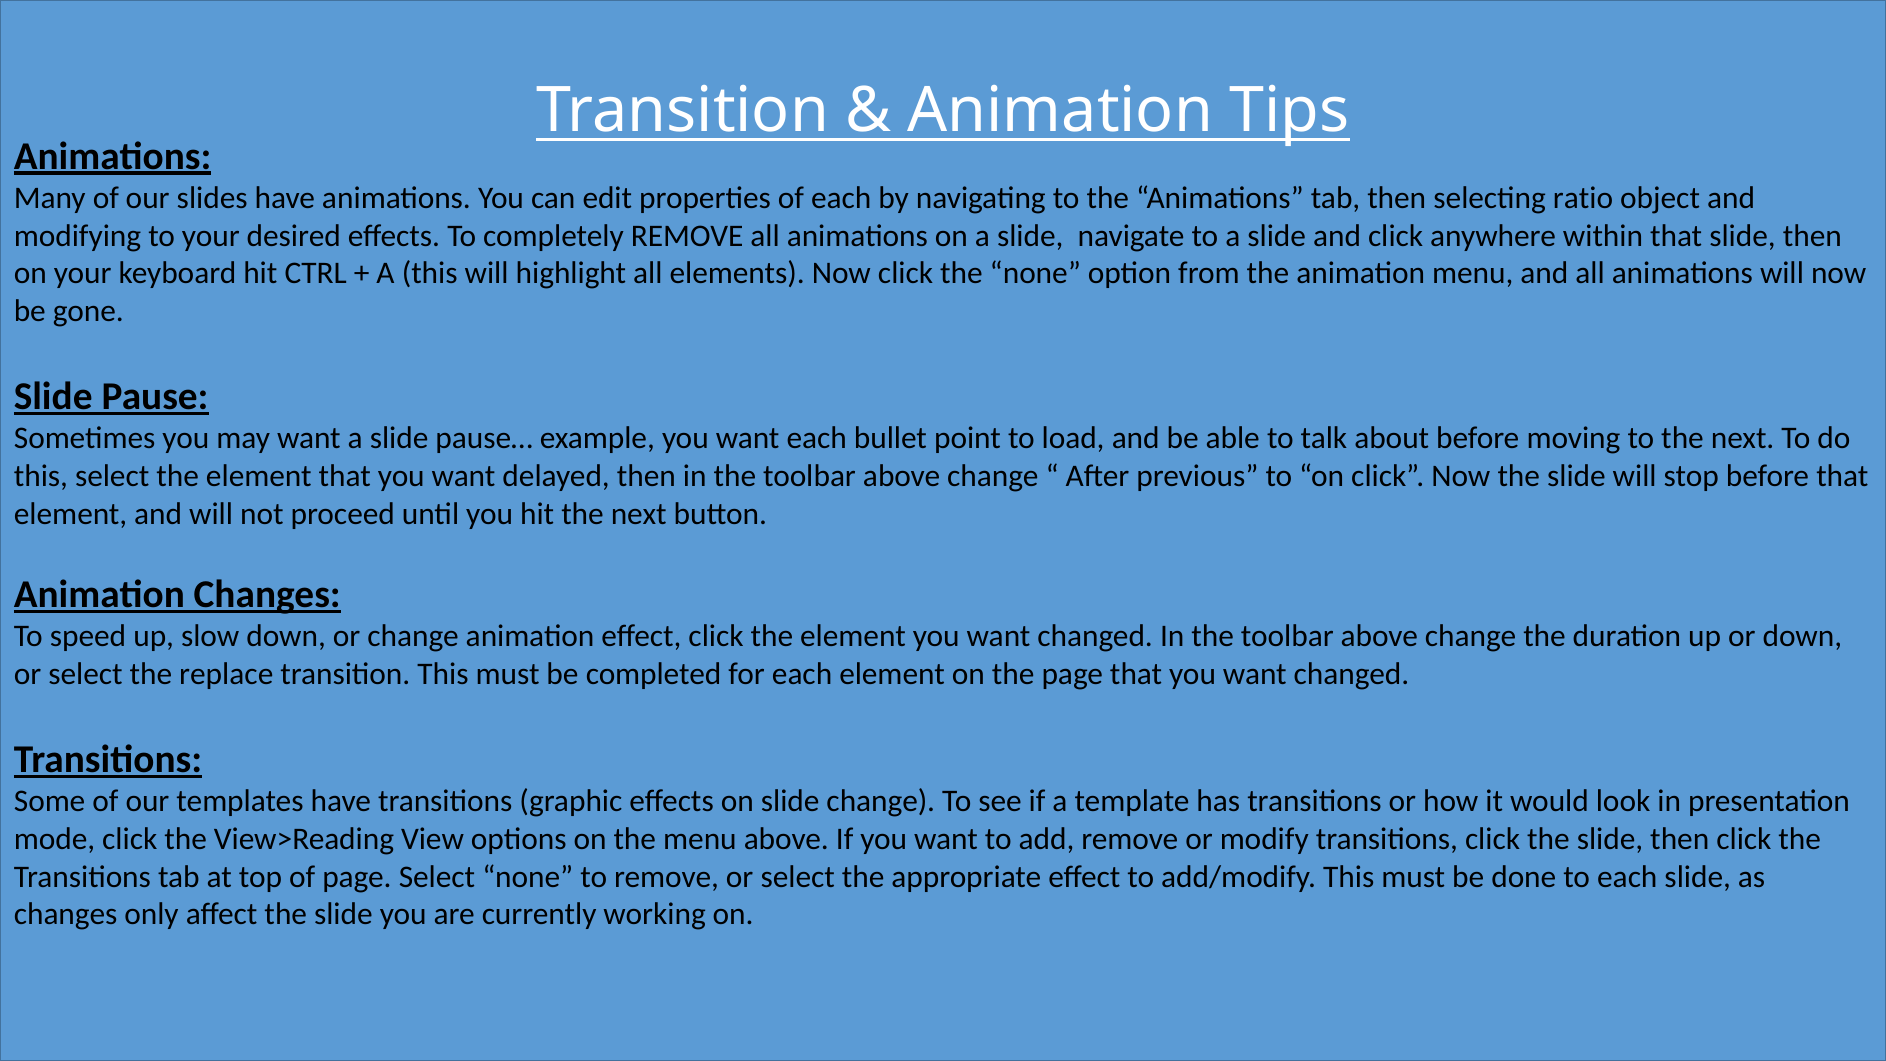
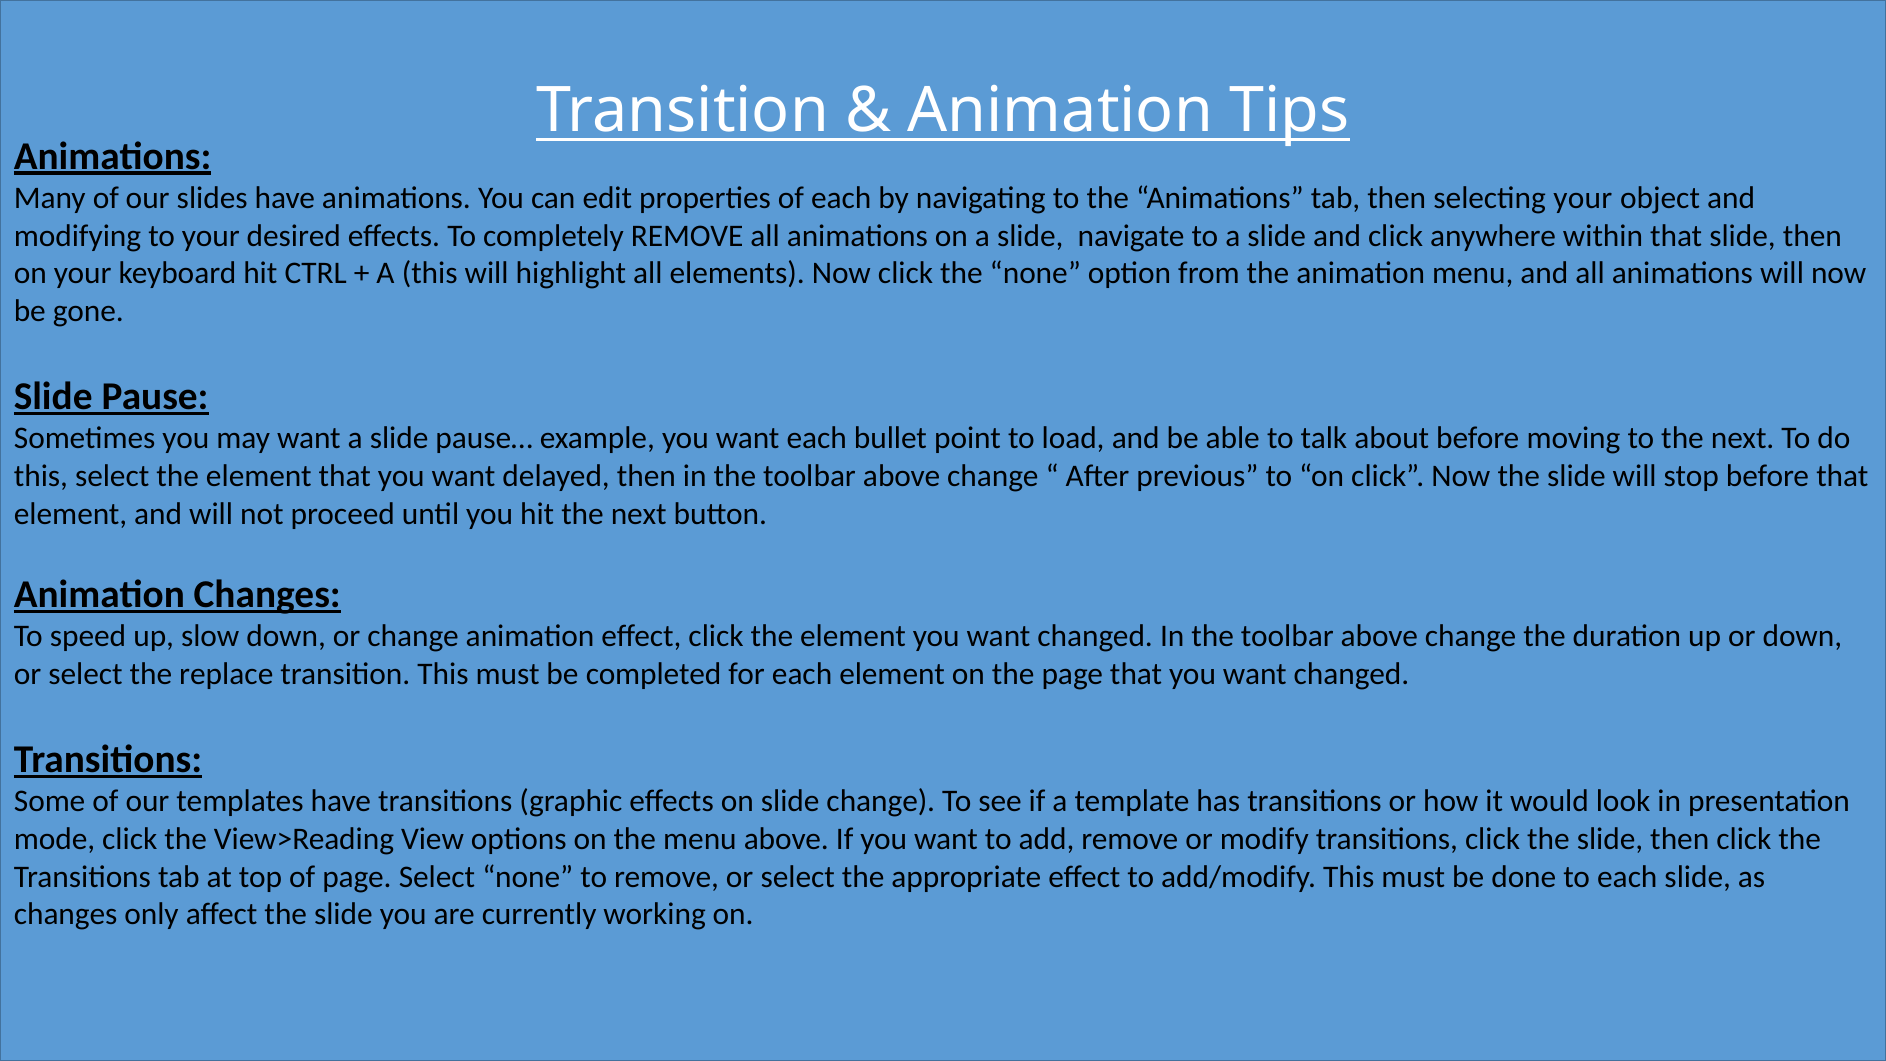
selecting ratio: ratio -> your
